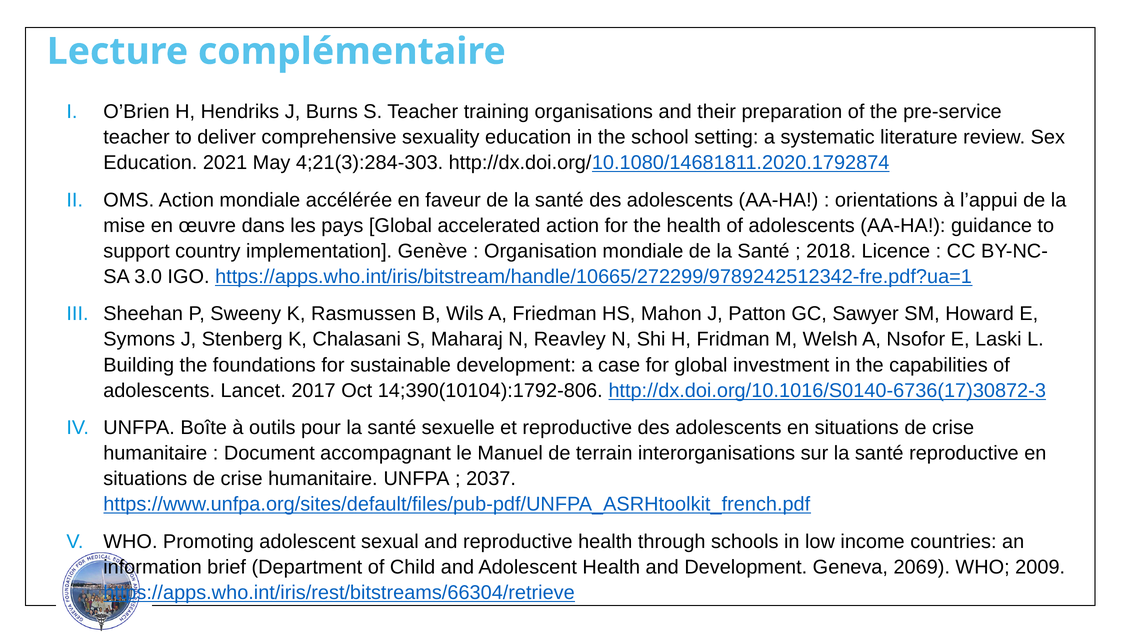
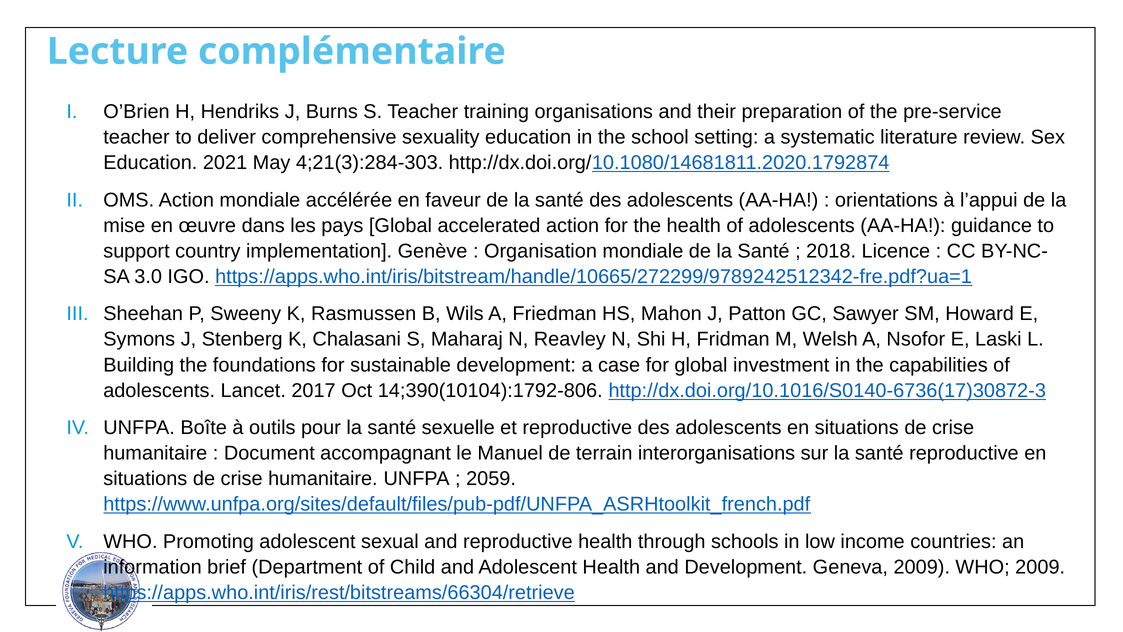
2037: 2037 -> 2059
Geneva 2069: 2069 -> 2009
